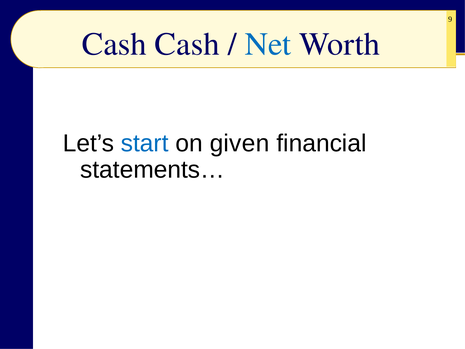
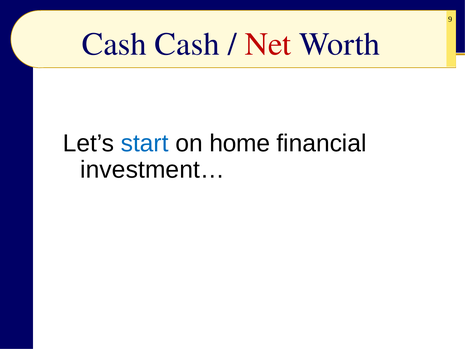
Net colour: blue -> red
given: given -> home
statements…: statements… -> investment…
